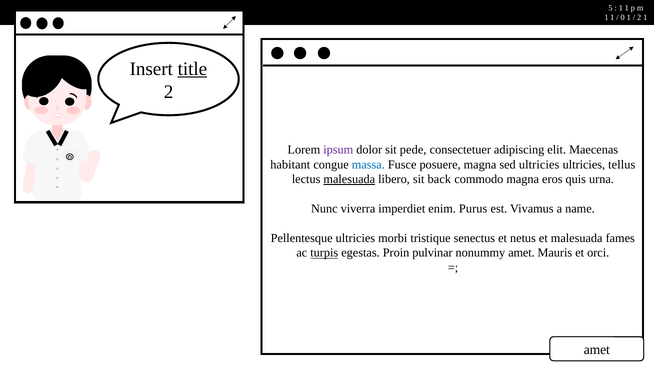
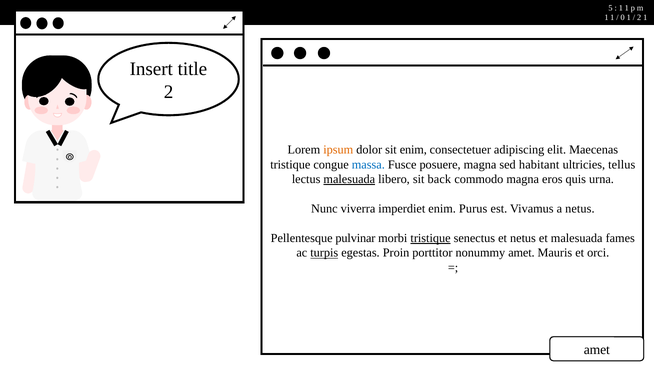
title underline: present -> none
ipsum colour: purple -> orange
sit pede: pede -> enim
habitant at (290, 165): habitant -> tristique
sed ultricies: ultricies -> habitant
a name: name -> netus
Pellentesque ultricies: ultricies -> pulvinar
tristique at (431, 238) underline: none -> present
pulvinar: pulvinar -> porttitor
